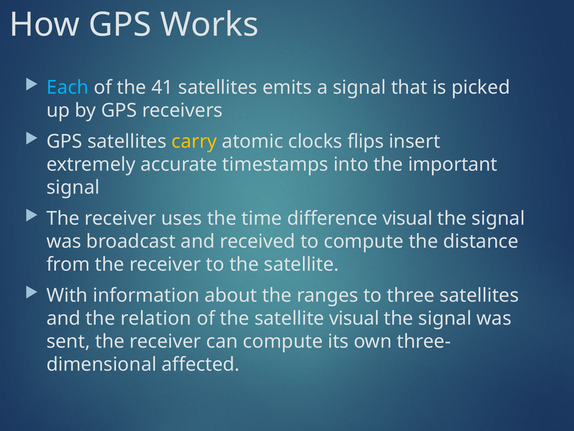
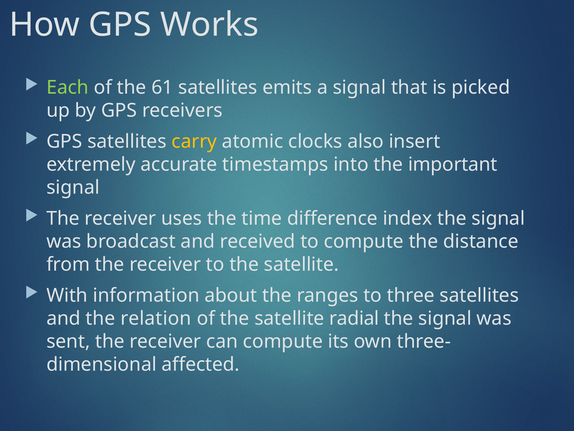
Each colour: light blue -> light green
41: 41 -> 61
flips: flips -> also
difference visual: visual -> index
satellite visual: visual -> radial
